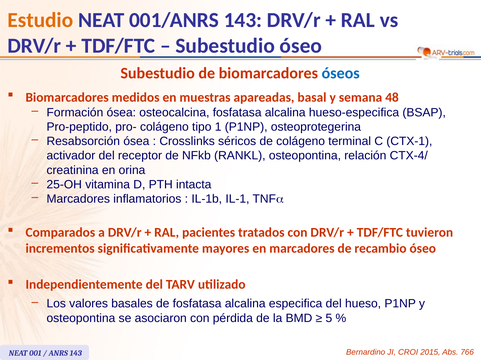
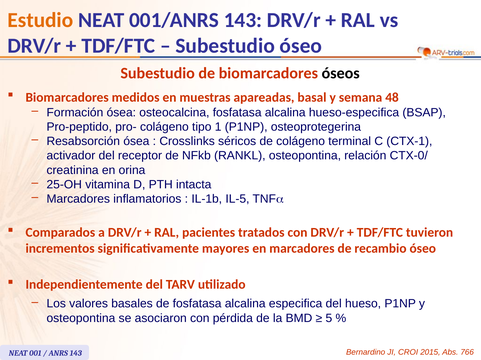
óseos colour: blue -> black
CTX-4/: CTX-4/ -> CTX-0/
IL-1: IL-1 -> IL-5
